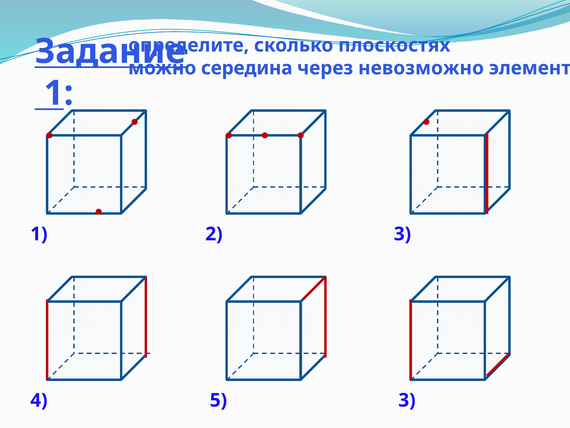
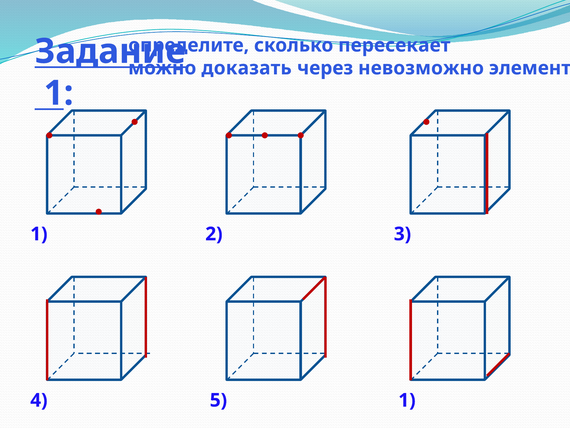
плоскостях: плоскостях -> пересекает
середина: середина -> доказать
4 3: 3 -> 1
